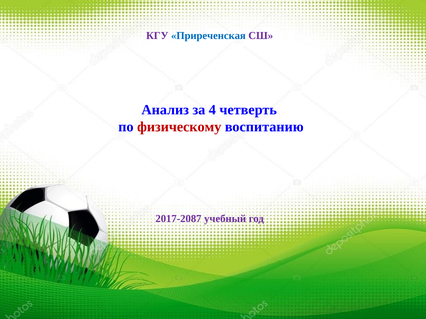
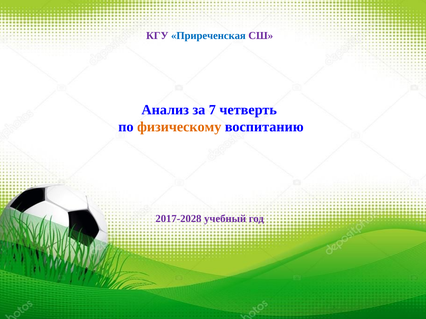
4: 4 -> 7
физическому colour: red -> orange
2017-2087: 2017-2087 -> 2017-2028
